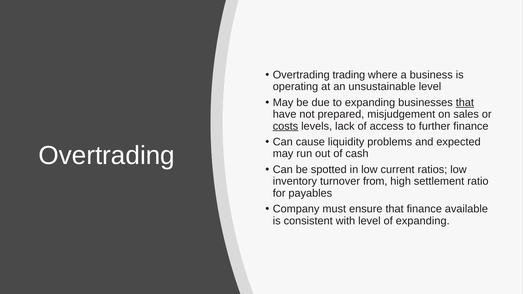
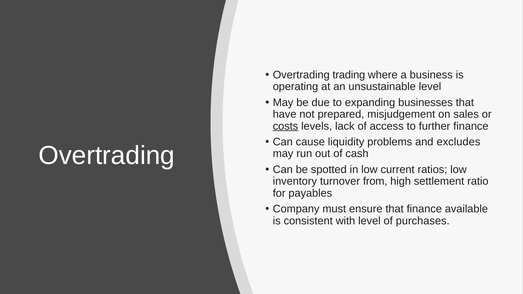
that at (465, 103) underline: present -> none
expected: expected -> excludes
of expanding: expanding -> purchases
